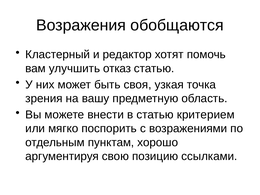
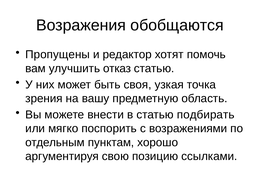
Кластерный: Кластерный -> Пропущены
критерием: критерием -> подбирать
